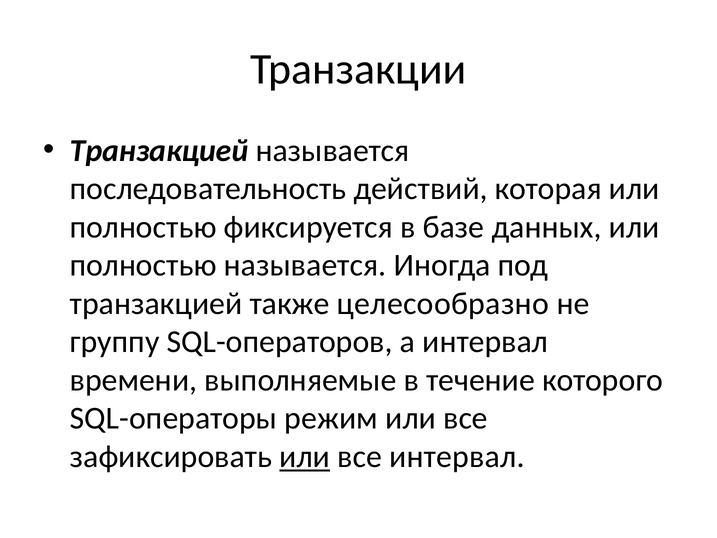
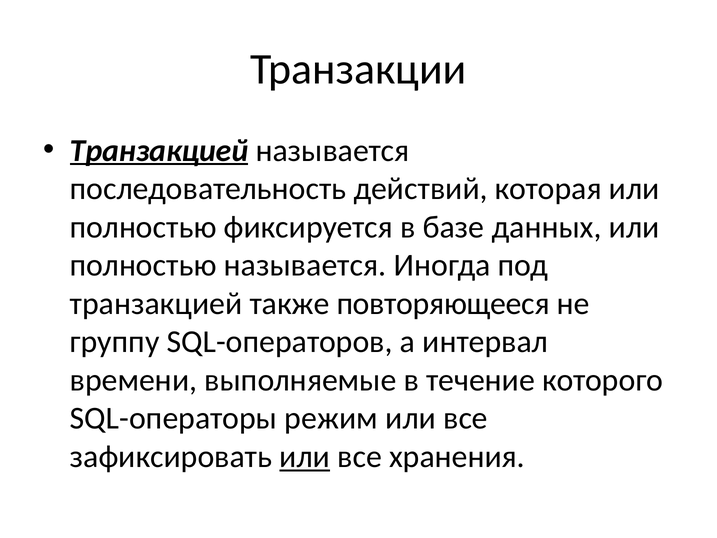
Транзакцией at (159, 150) underline: none -> present
целесообразно: целесообразно -> повторяющееся
все интервал: интервал -> хранения
